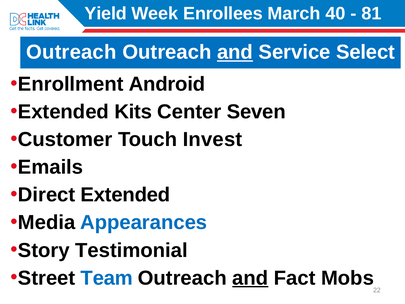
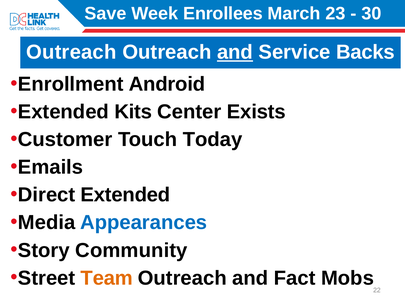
Yield: Yield -> Save
40: 40 -> 23
81: 81 -> 30
Select: Select -> Backs
Seven: Seven -> Exists
Invest: Invest -> Today
Testimonial: Testimonial -> Community
Team colour: blue -> orange
and at (250, 278) underline: present -> none
